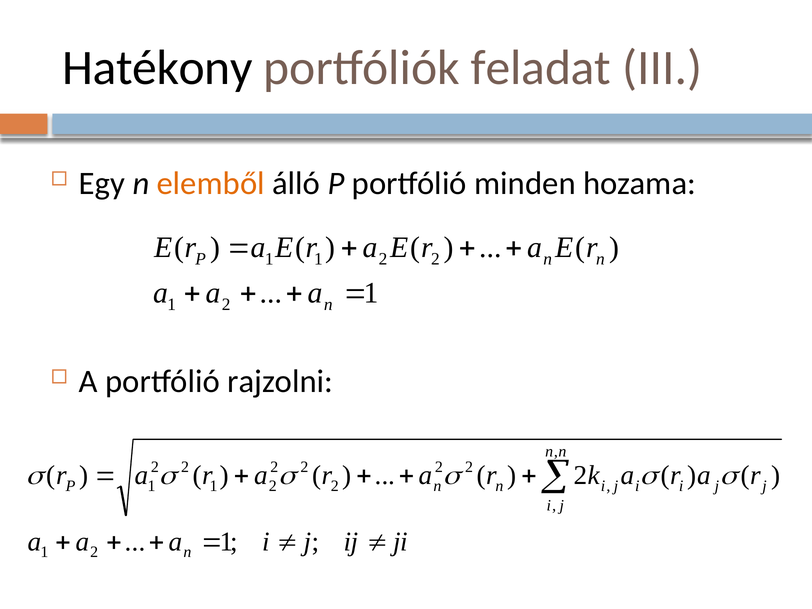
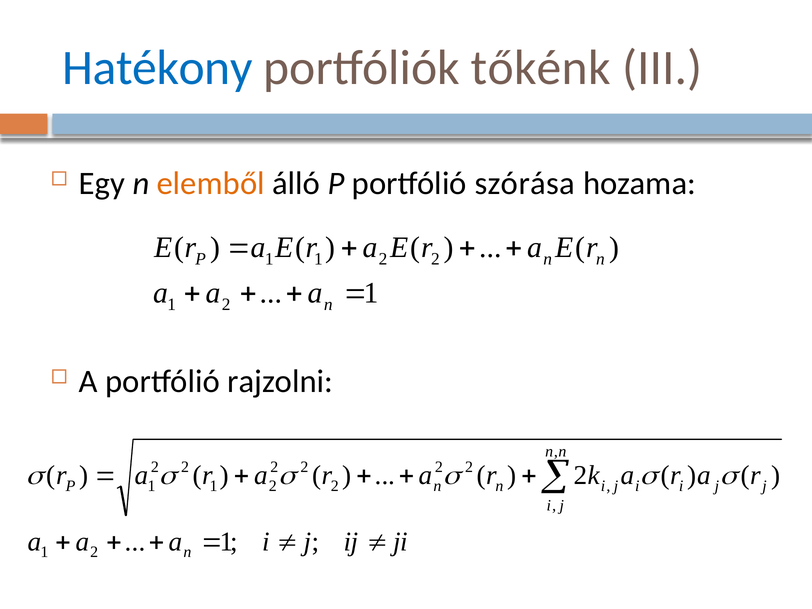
Hatékony colour: black -> blue
feladat: feladat -> tőkénk
minden: minden -> szórása
